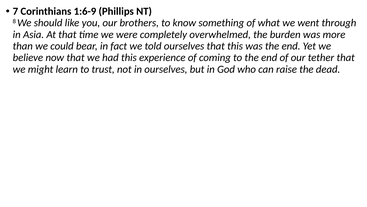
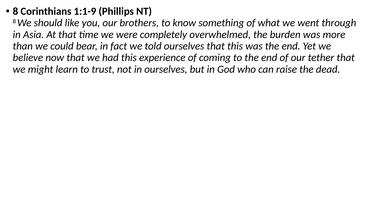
7 at (15, 11): 7 -> 8
1:6-9: 1:6-9 -> 1:1-9
